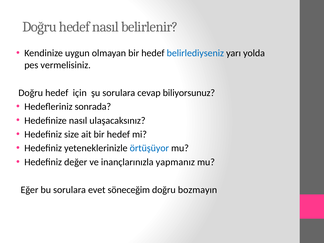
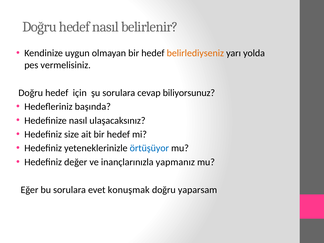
belirlediyseniz colour: blue -> orange
sonrada: sonrada -> başında
söneceğim: söneceğim -> konuşmak
bozmayın: bozmayın -> yaparsam
